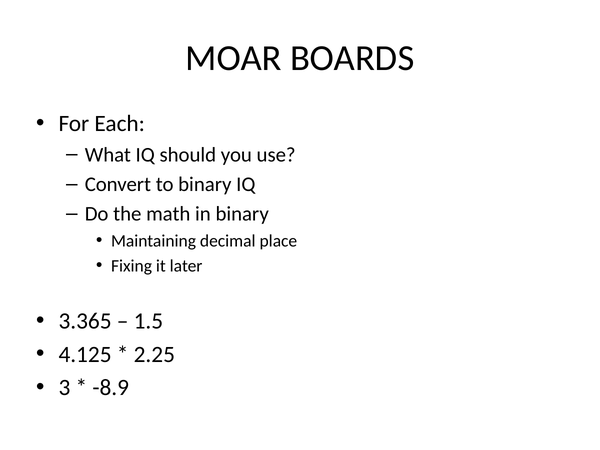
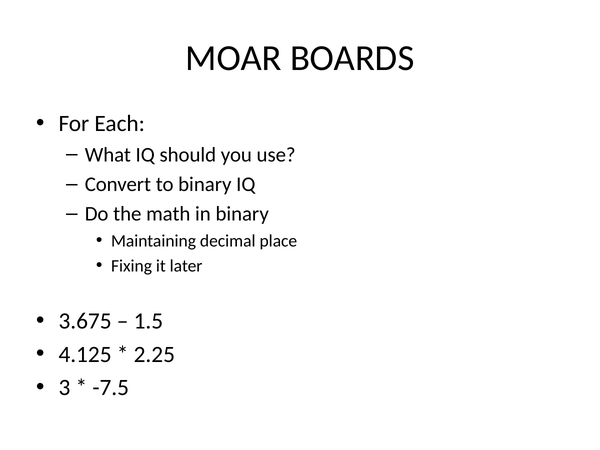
3.365: 3.365 -> 3.675
-8.9: -8.9 -> -7.5
